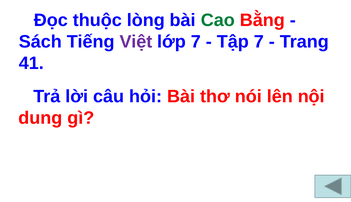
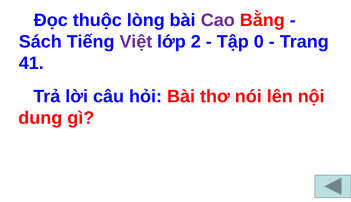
Cao colour: green -> purple
lớp 7: 7 -> 2
Tập 7: 7 -> 0
